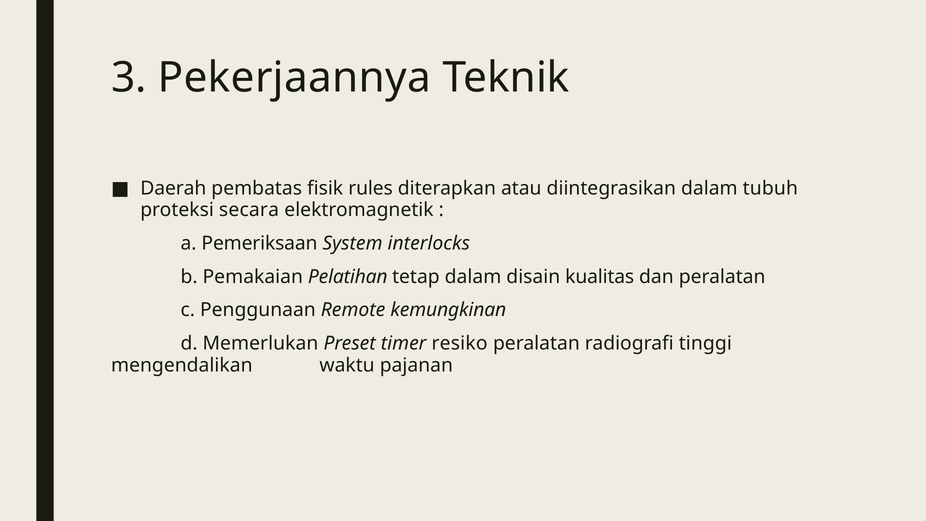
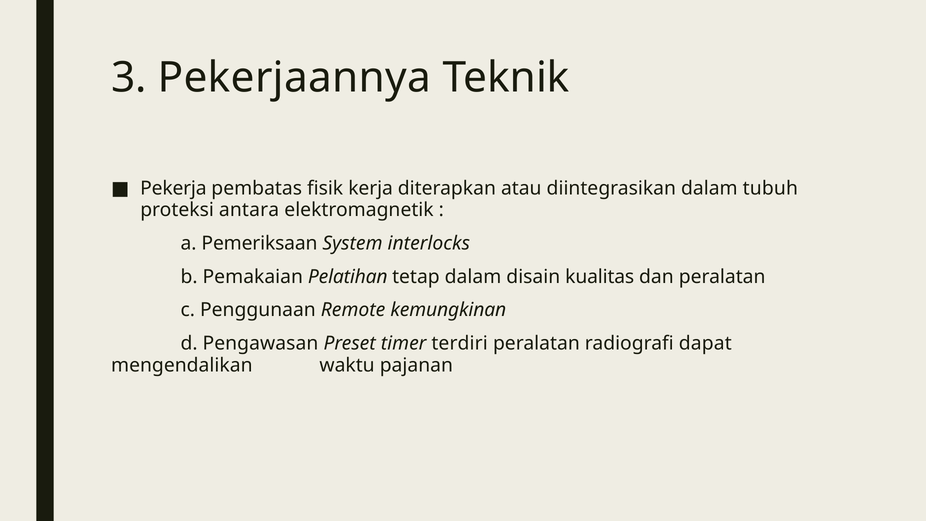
Daerah: Daerah -> Pekerja
rules: rules -> kerja
secara: secara -> antara
Memerlukan: Memerlukan -> Pengawasan
resiko: resiko -> terdiri
tinggi: tinggi -> dapat
